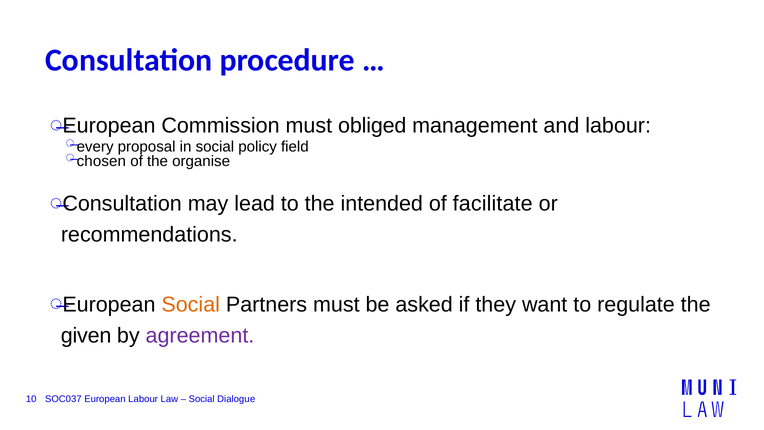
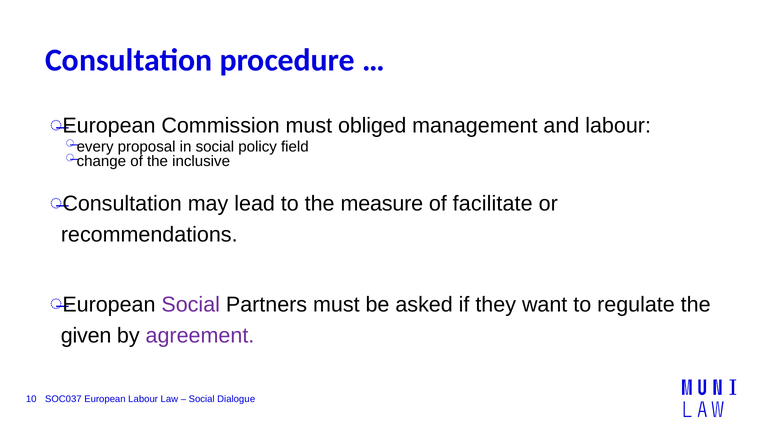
chosen: chosen -> change
organise: organise -> inclusive
intended: intended -> measure
Social at (191, 304) colour: orange -> purple
